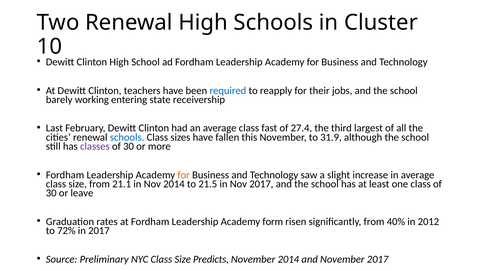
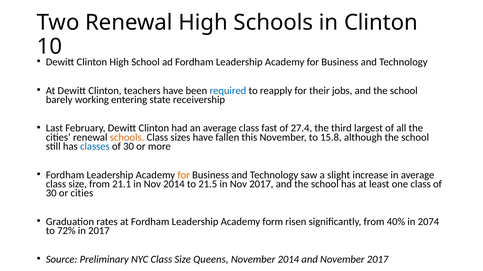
in Cluster: Cluster -> Clinton
schools at (127, 138) colour: blue -> orange
31.9: 31.9 -> 15.8
classes colour: purple -> blue
or leave: leave -> cities
2012: 2012 -> 2074
Predicts: Predicts -> Queens
